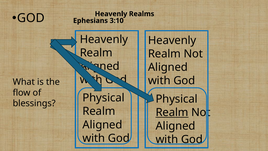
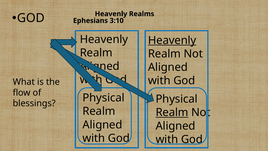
Heavenly at (172, 40) underline: none -> present
